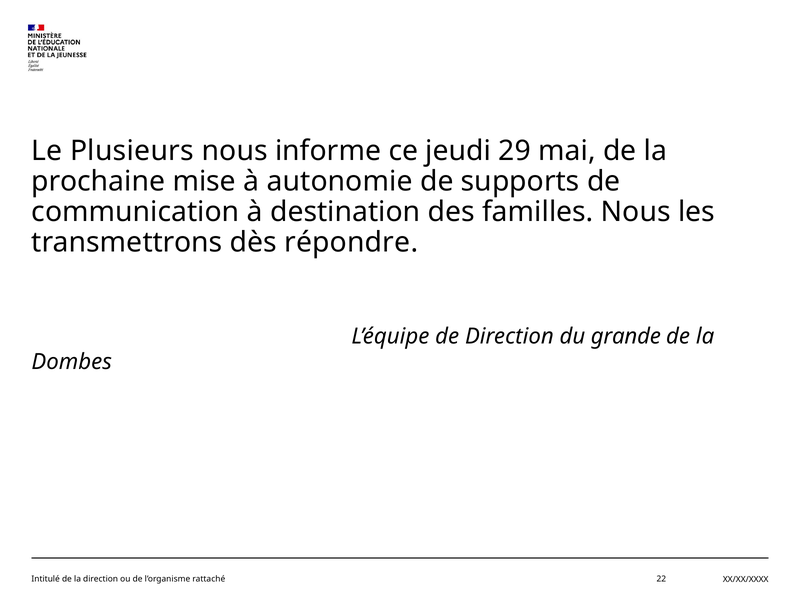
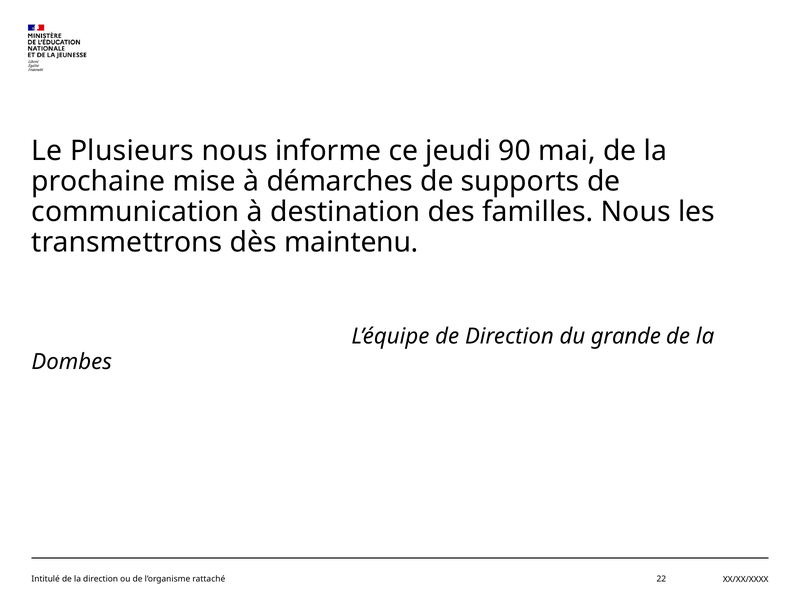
29: 29 -> 90
autonomie: autonomie -> démarches
répondre: répondre -> maintenu
